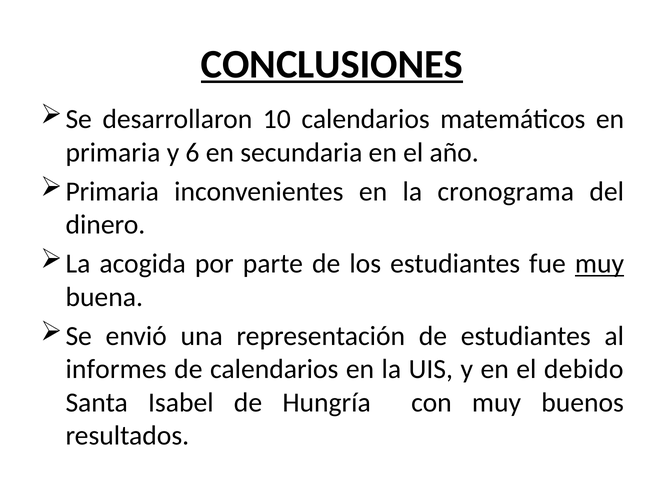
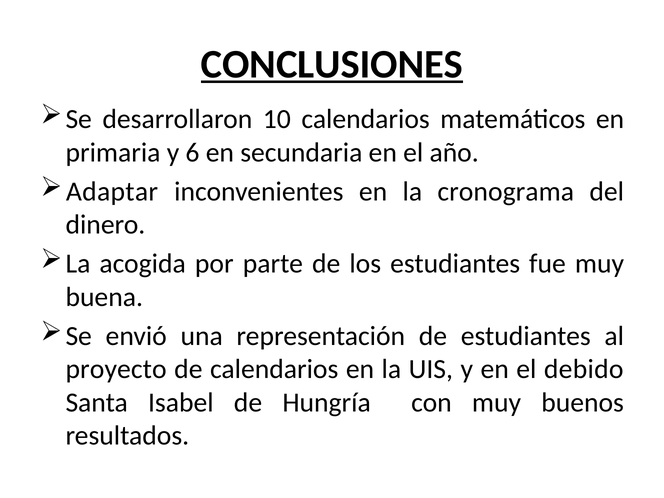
Primaria at (112, 192): Primaria -> Adaptar
muy at (600, 264) underline: present -> none
informes: informes -> proyecto
